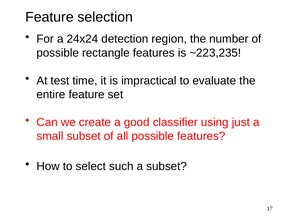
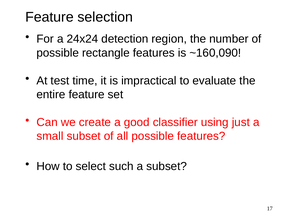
~223,235: ~223,235 -> ~160,090
